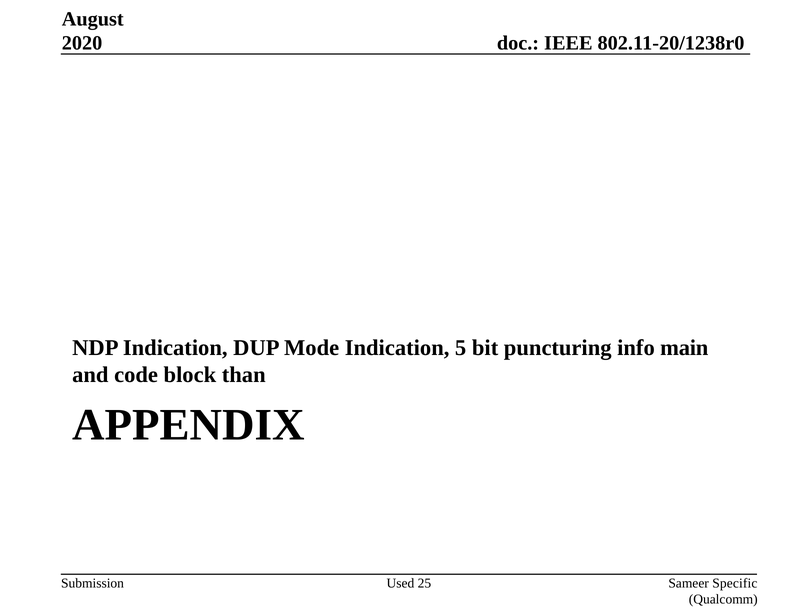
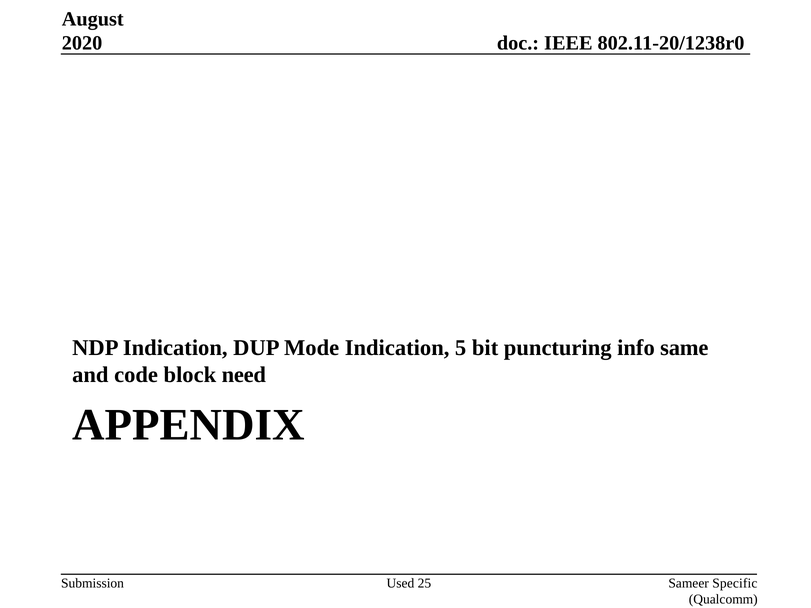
main: main -> same
than: than -> need
